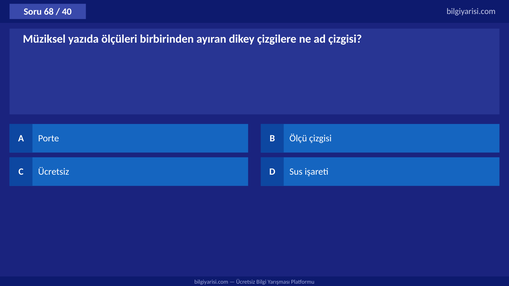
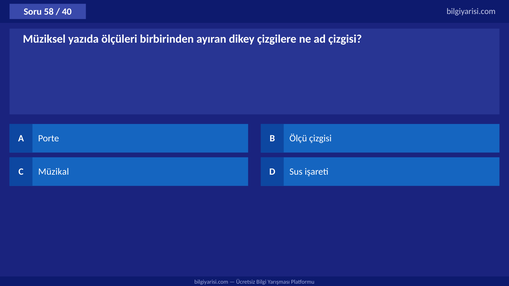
68: 68 -> 58
C Ücretsiz: Ücretsiz -> Müzikal
